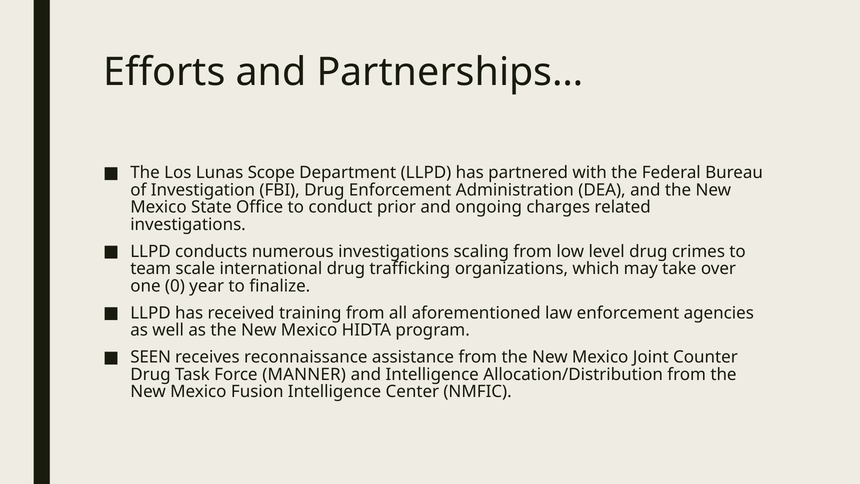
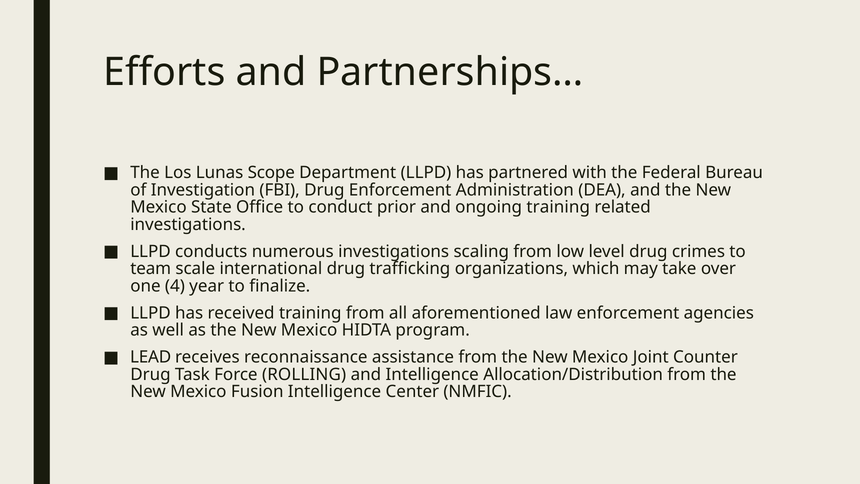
ongoing charges: charges -> training
0: 0 -> 4
SEEN: SEEN -> LEAD
MANNER: MANNER -> ROLLING
